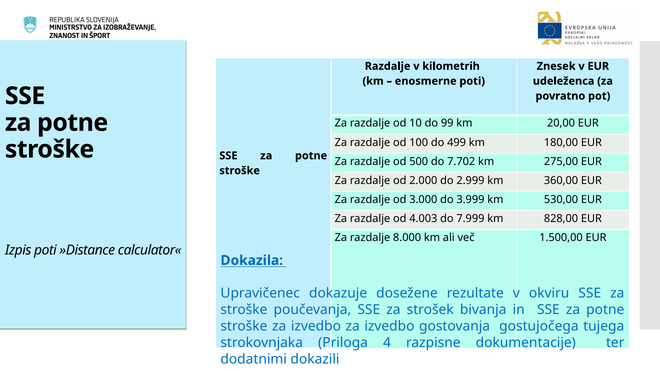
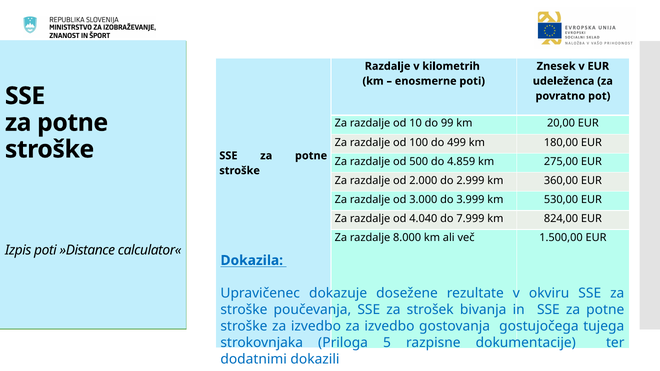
7.702: 7.702 -> 4.859
4.003: 4.003 -> 4.040
828,00: 828,00 -> 824,00
4: 4 -> 5
